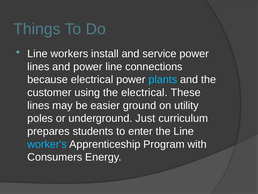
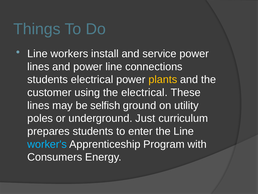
because at (48, 79): because -> students
plants colour: light blue -> yellow
easier: easier -> selfish
